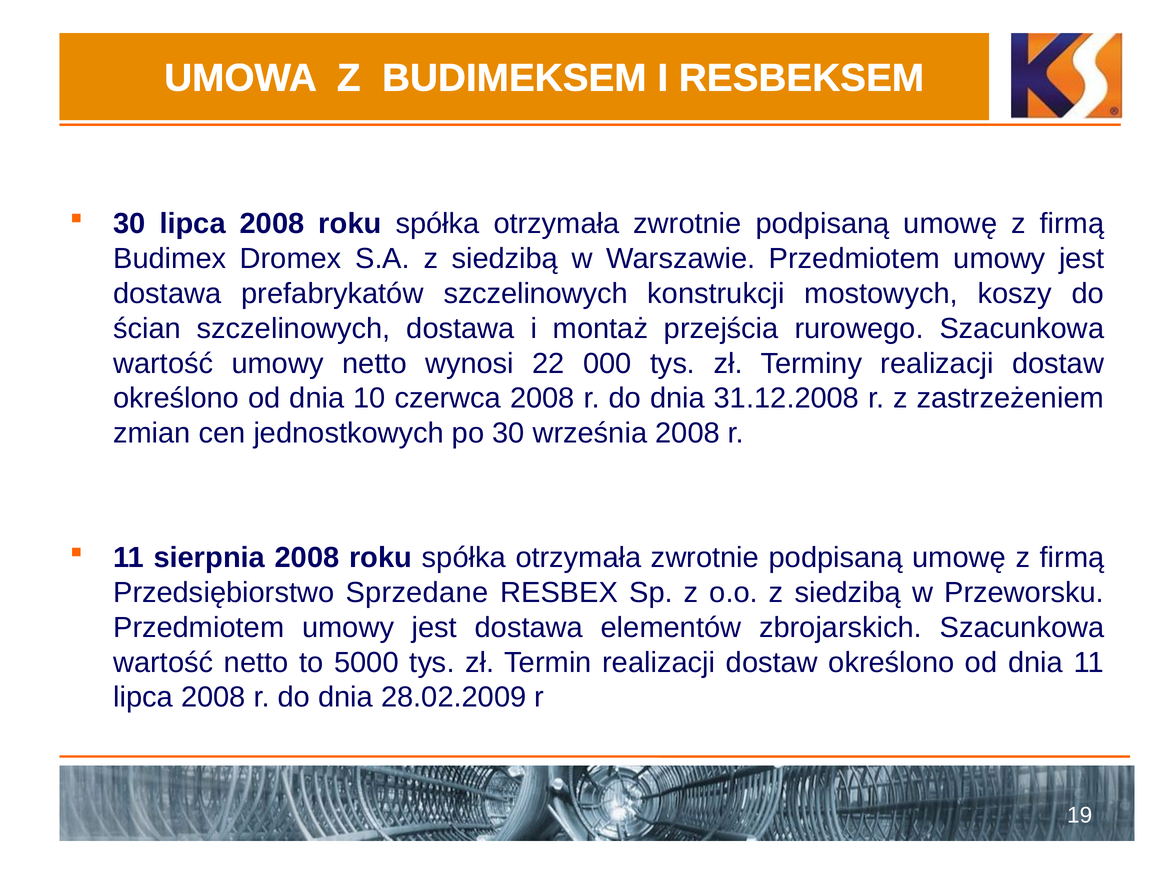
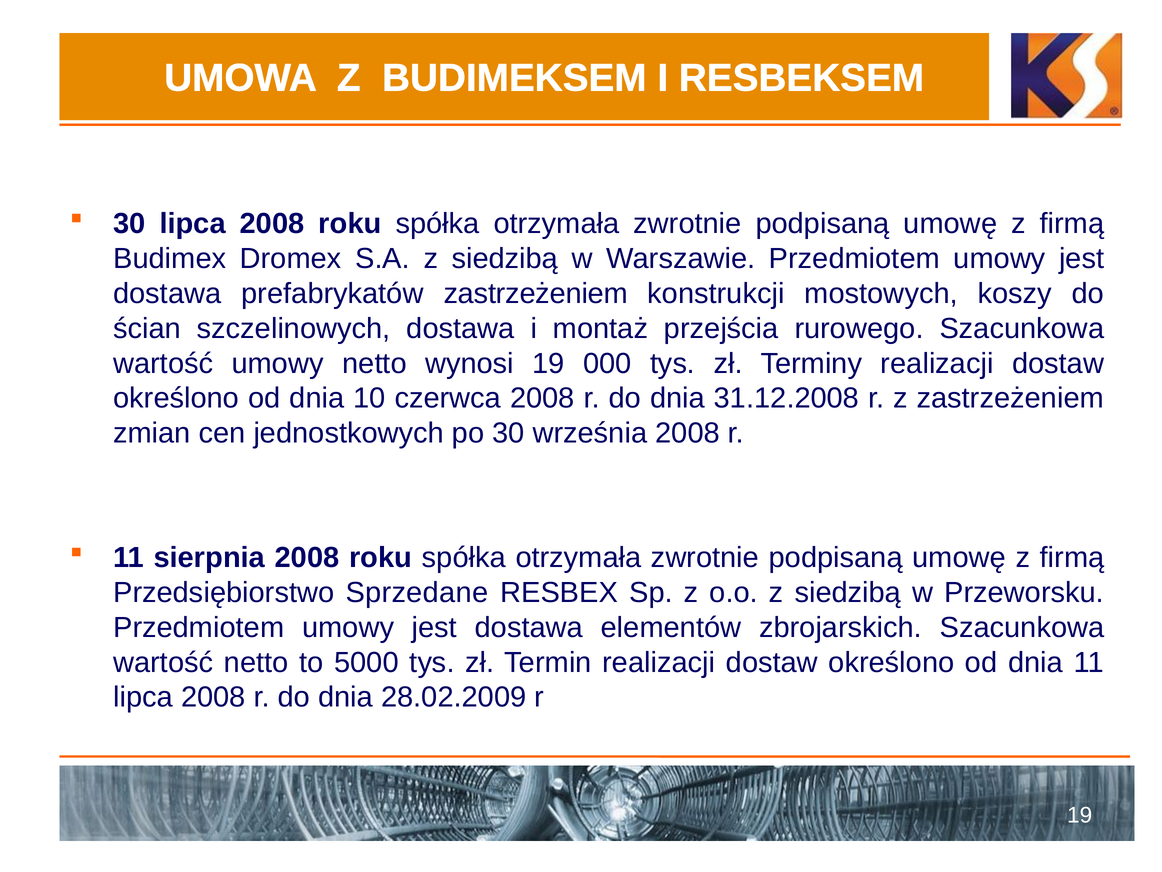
prefabrykatów szczelinowych: szczelinowych -> zastrzeżeniem
wynosi 22: 22 -> 19
